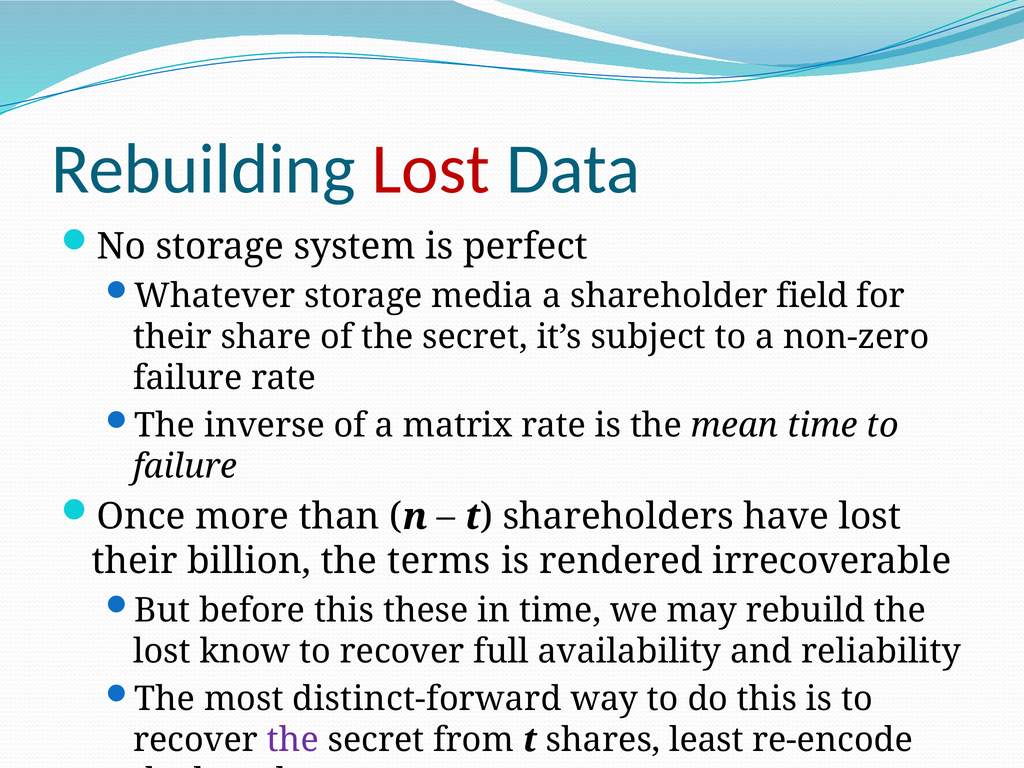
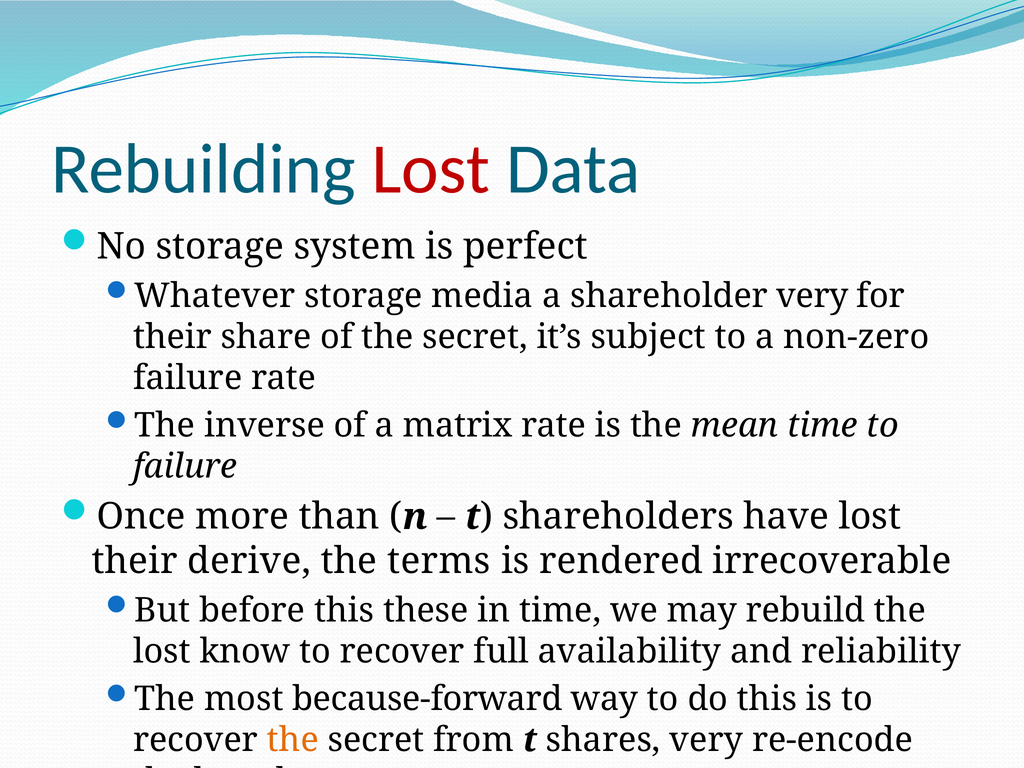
shareholder field: field -> very
billion: billion -> derive
distinct-forward: distinct-forward -> because-forward
the at (293, 740) colour: purple -> orange
shares least: least -> very
